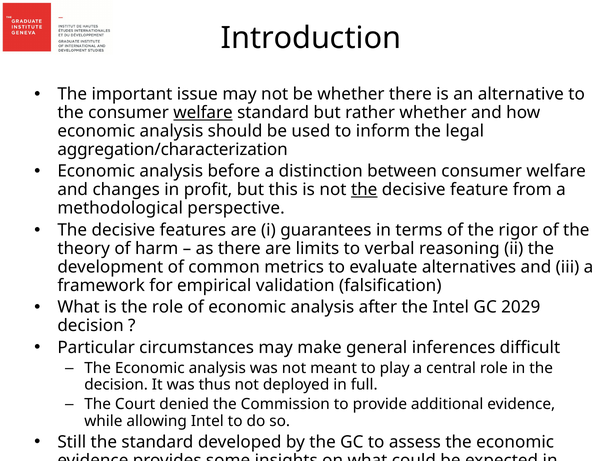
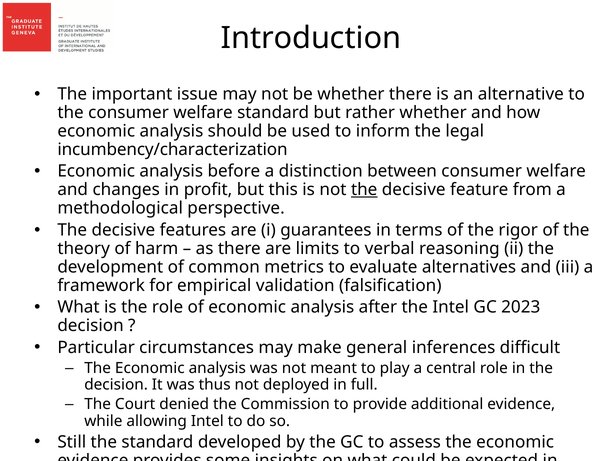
welfare at (203, 113) underline: present -> none
aggregation/characterization: aggregation/characterization -> incumbency/characterization
2029: 2029 -> 2023
